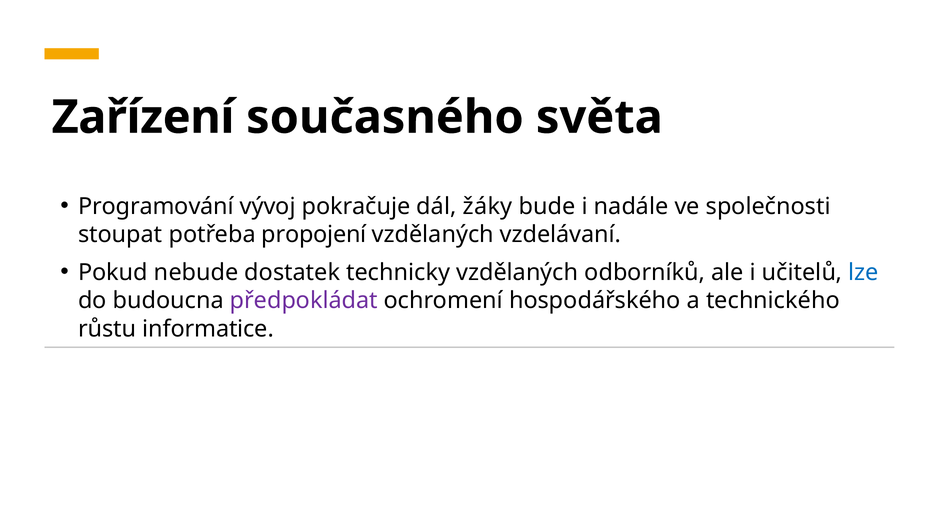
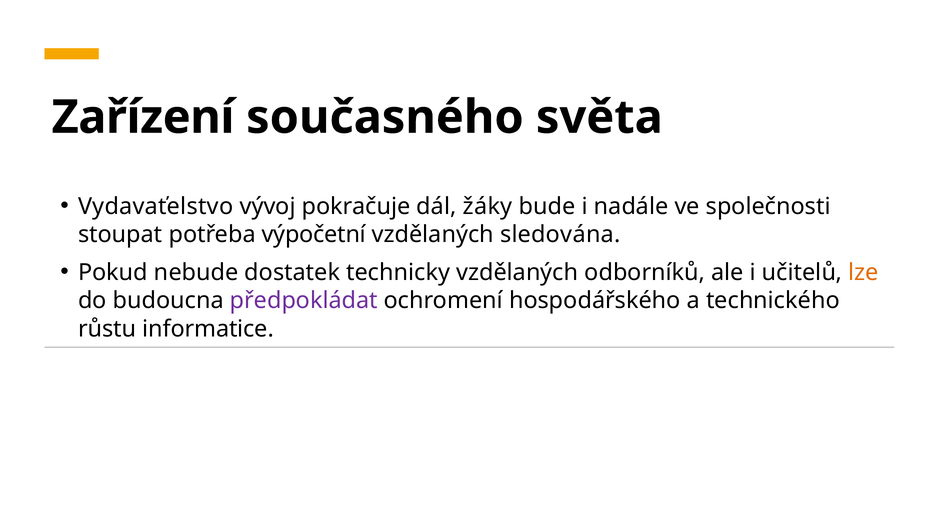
Programování: Programování -> Vydavaťelstvo
propojení: propojení -> výpočetní
vzdelávaní: vzdelávaní -> sledována
lze colour: blue -> orange
